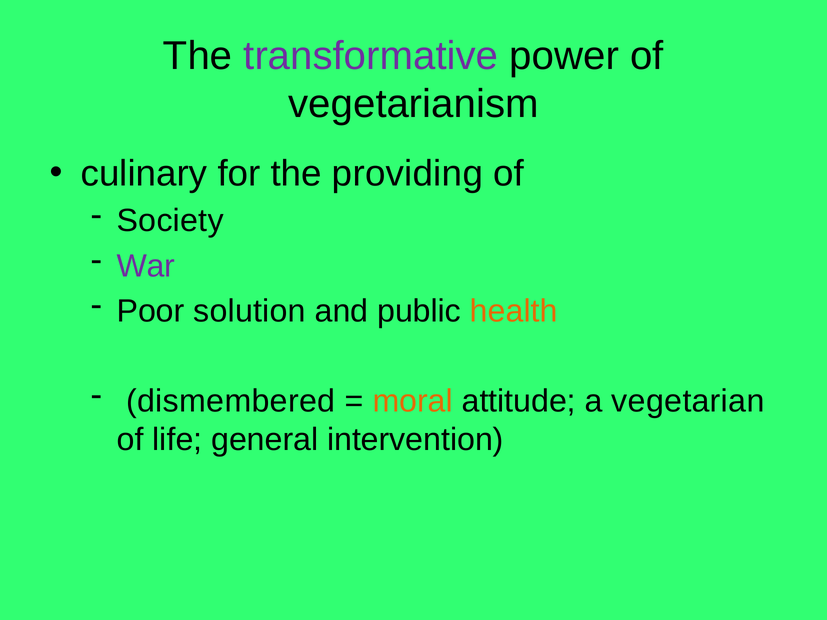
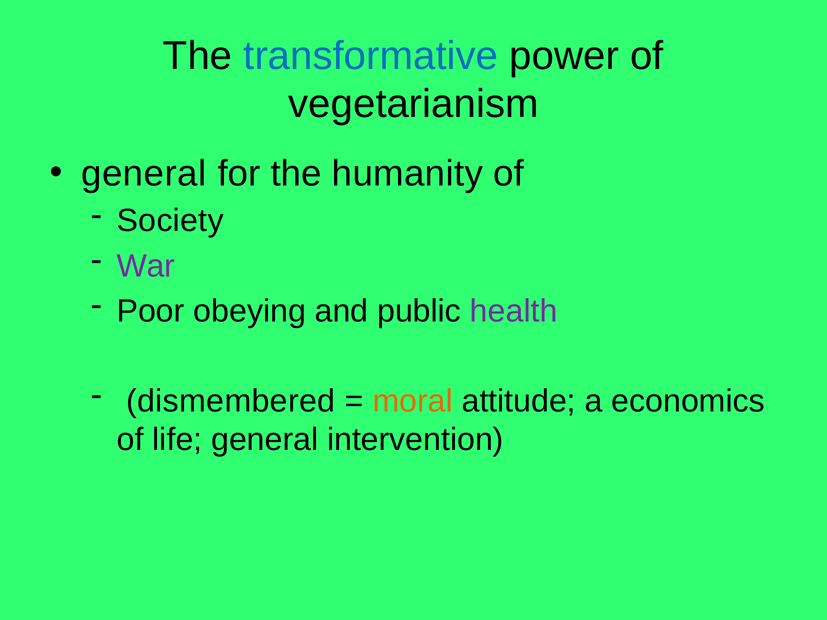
transformative colour: purple -> blue
culinary at (144, 173): culinary -> general
providing: providing -> humanity
solution: solution -> obeying
health colour: orange -> purple
vegetarian: vegetarian -> economics
